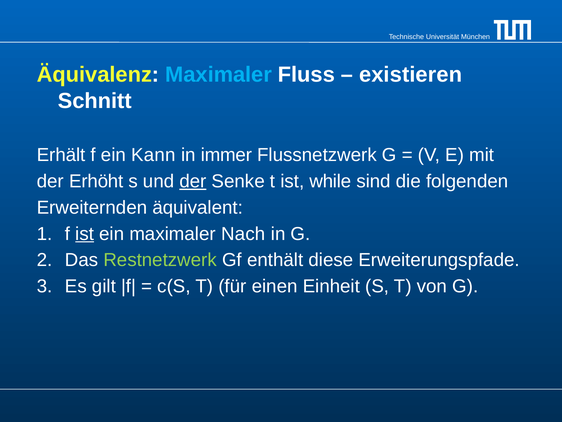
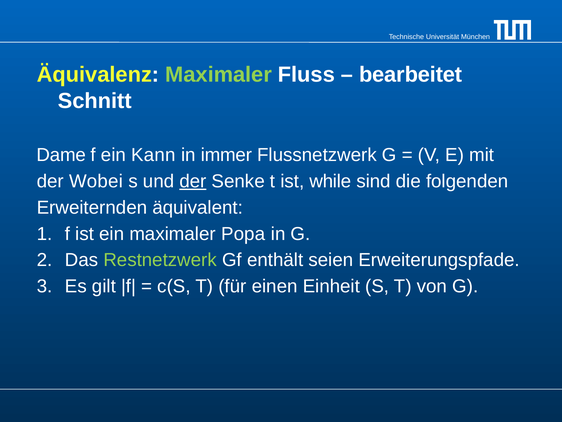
Maximaler at (219, 75) colour: light blue -> light green
existieren: existieren -> bearbeitet
Erhält: Erhält -> Dame
Erhöht: Erhöht -> Wobei
ist at (85, 234) underline: present -> none
Nach: Nach -> Popa
diese: diese -> seien
